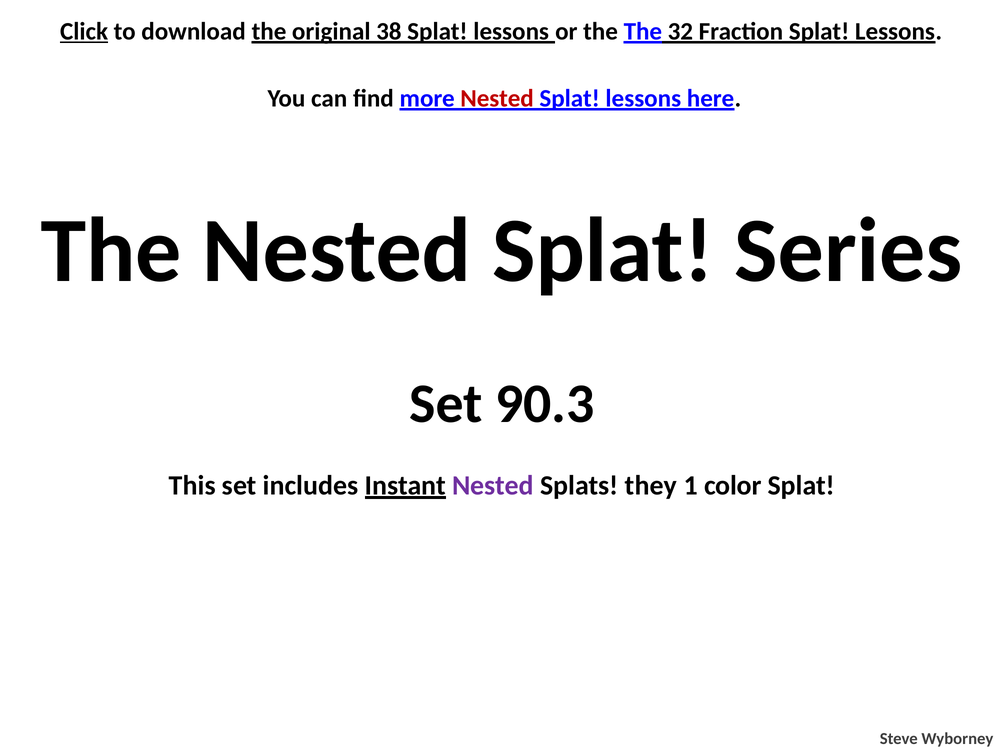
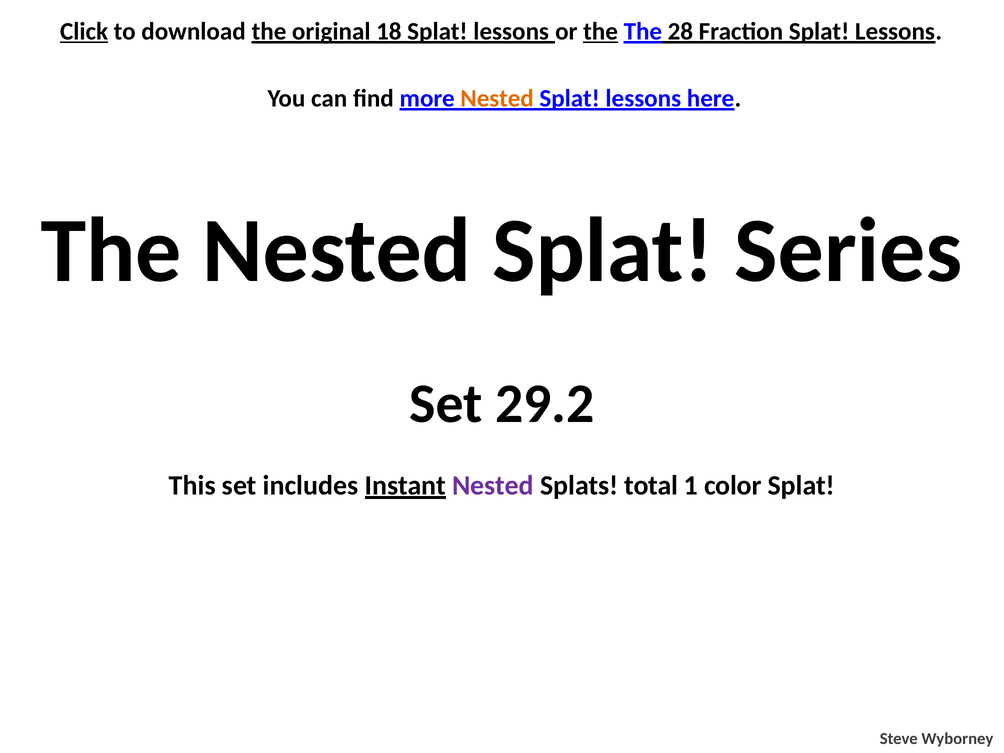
38: 38 -> 18
the at (601, 31) underline: none -> present
32: 32 -> 28
Nested at (497, 98) colour: red -> orange
90.3: 90.3 -> 29.2
they: they -> total
